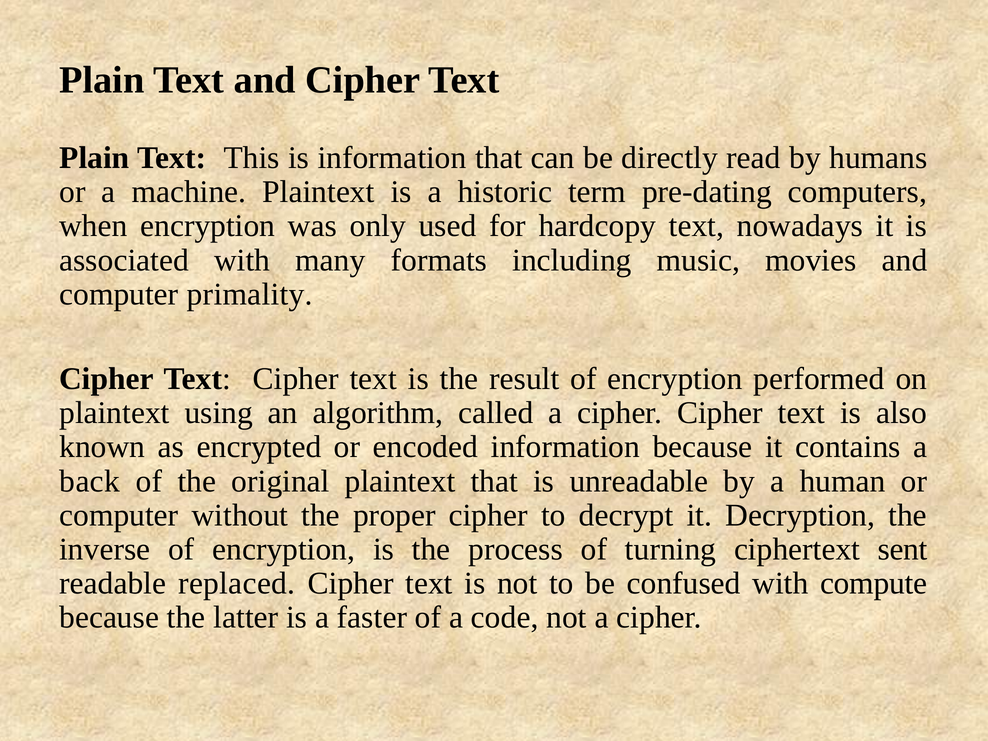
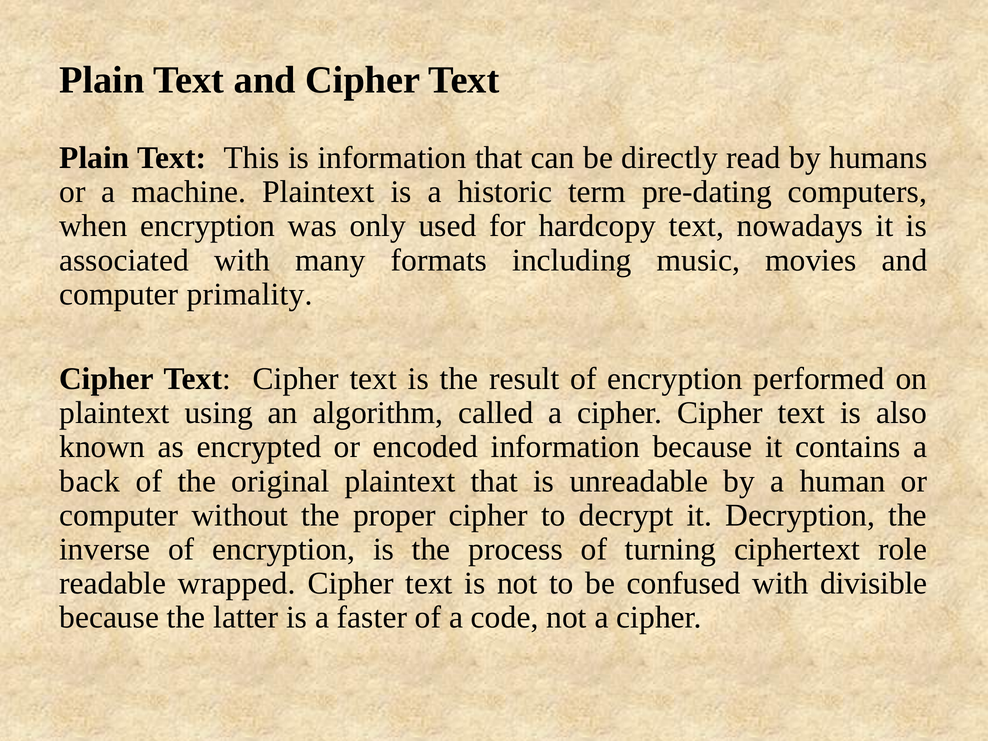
sent: sent -> role
replaced: replaced -> wrapped
compute: compute -> divisible
